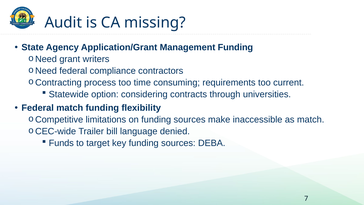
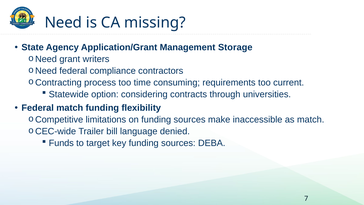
Audit: Audit -> Need
Management Funding: Funding -> Storage
